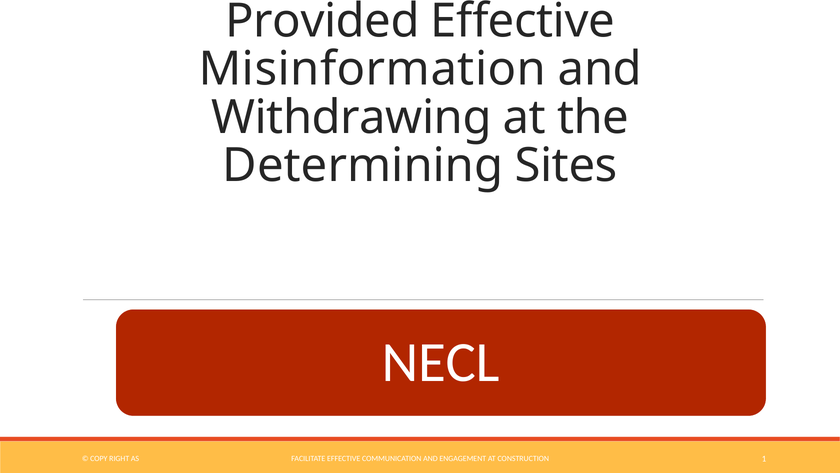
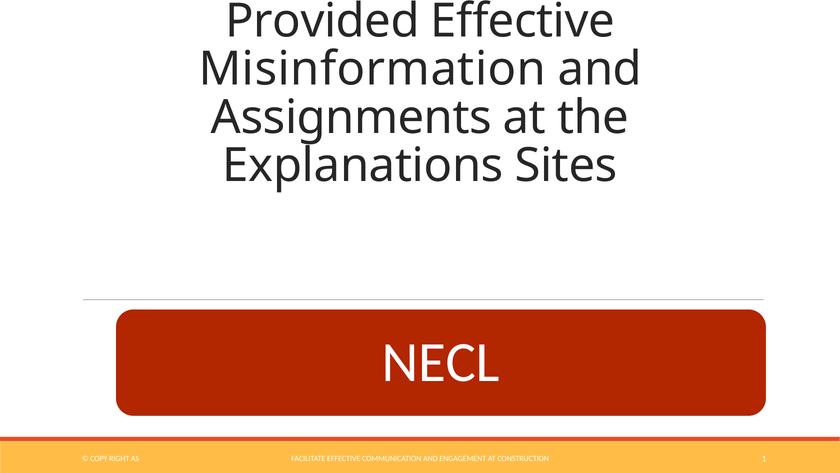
Withdrawing: Withdrawing -> Assignments
Determining: Determining -> Explanations
